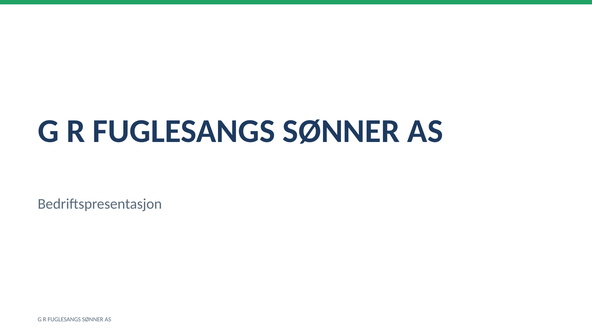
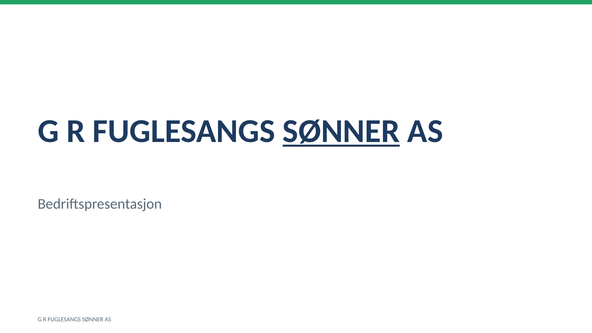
SØNNER at (341, 131) underline: none -> present
